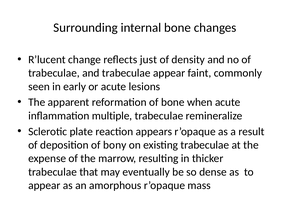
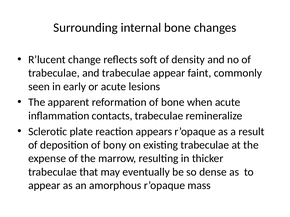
just: just -> soft
multiple: multiple -> contacts
